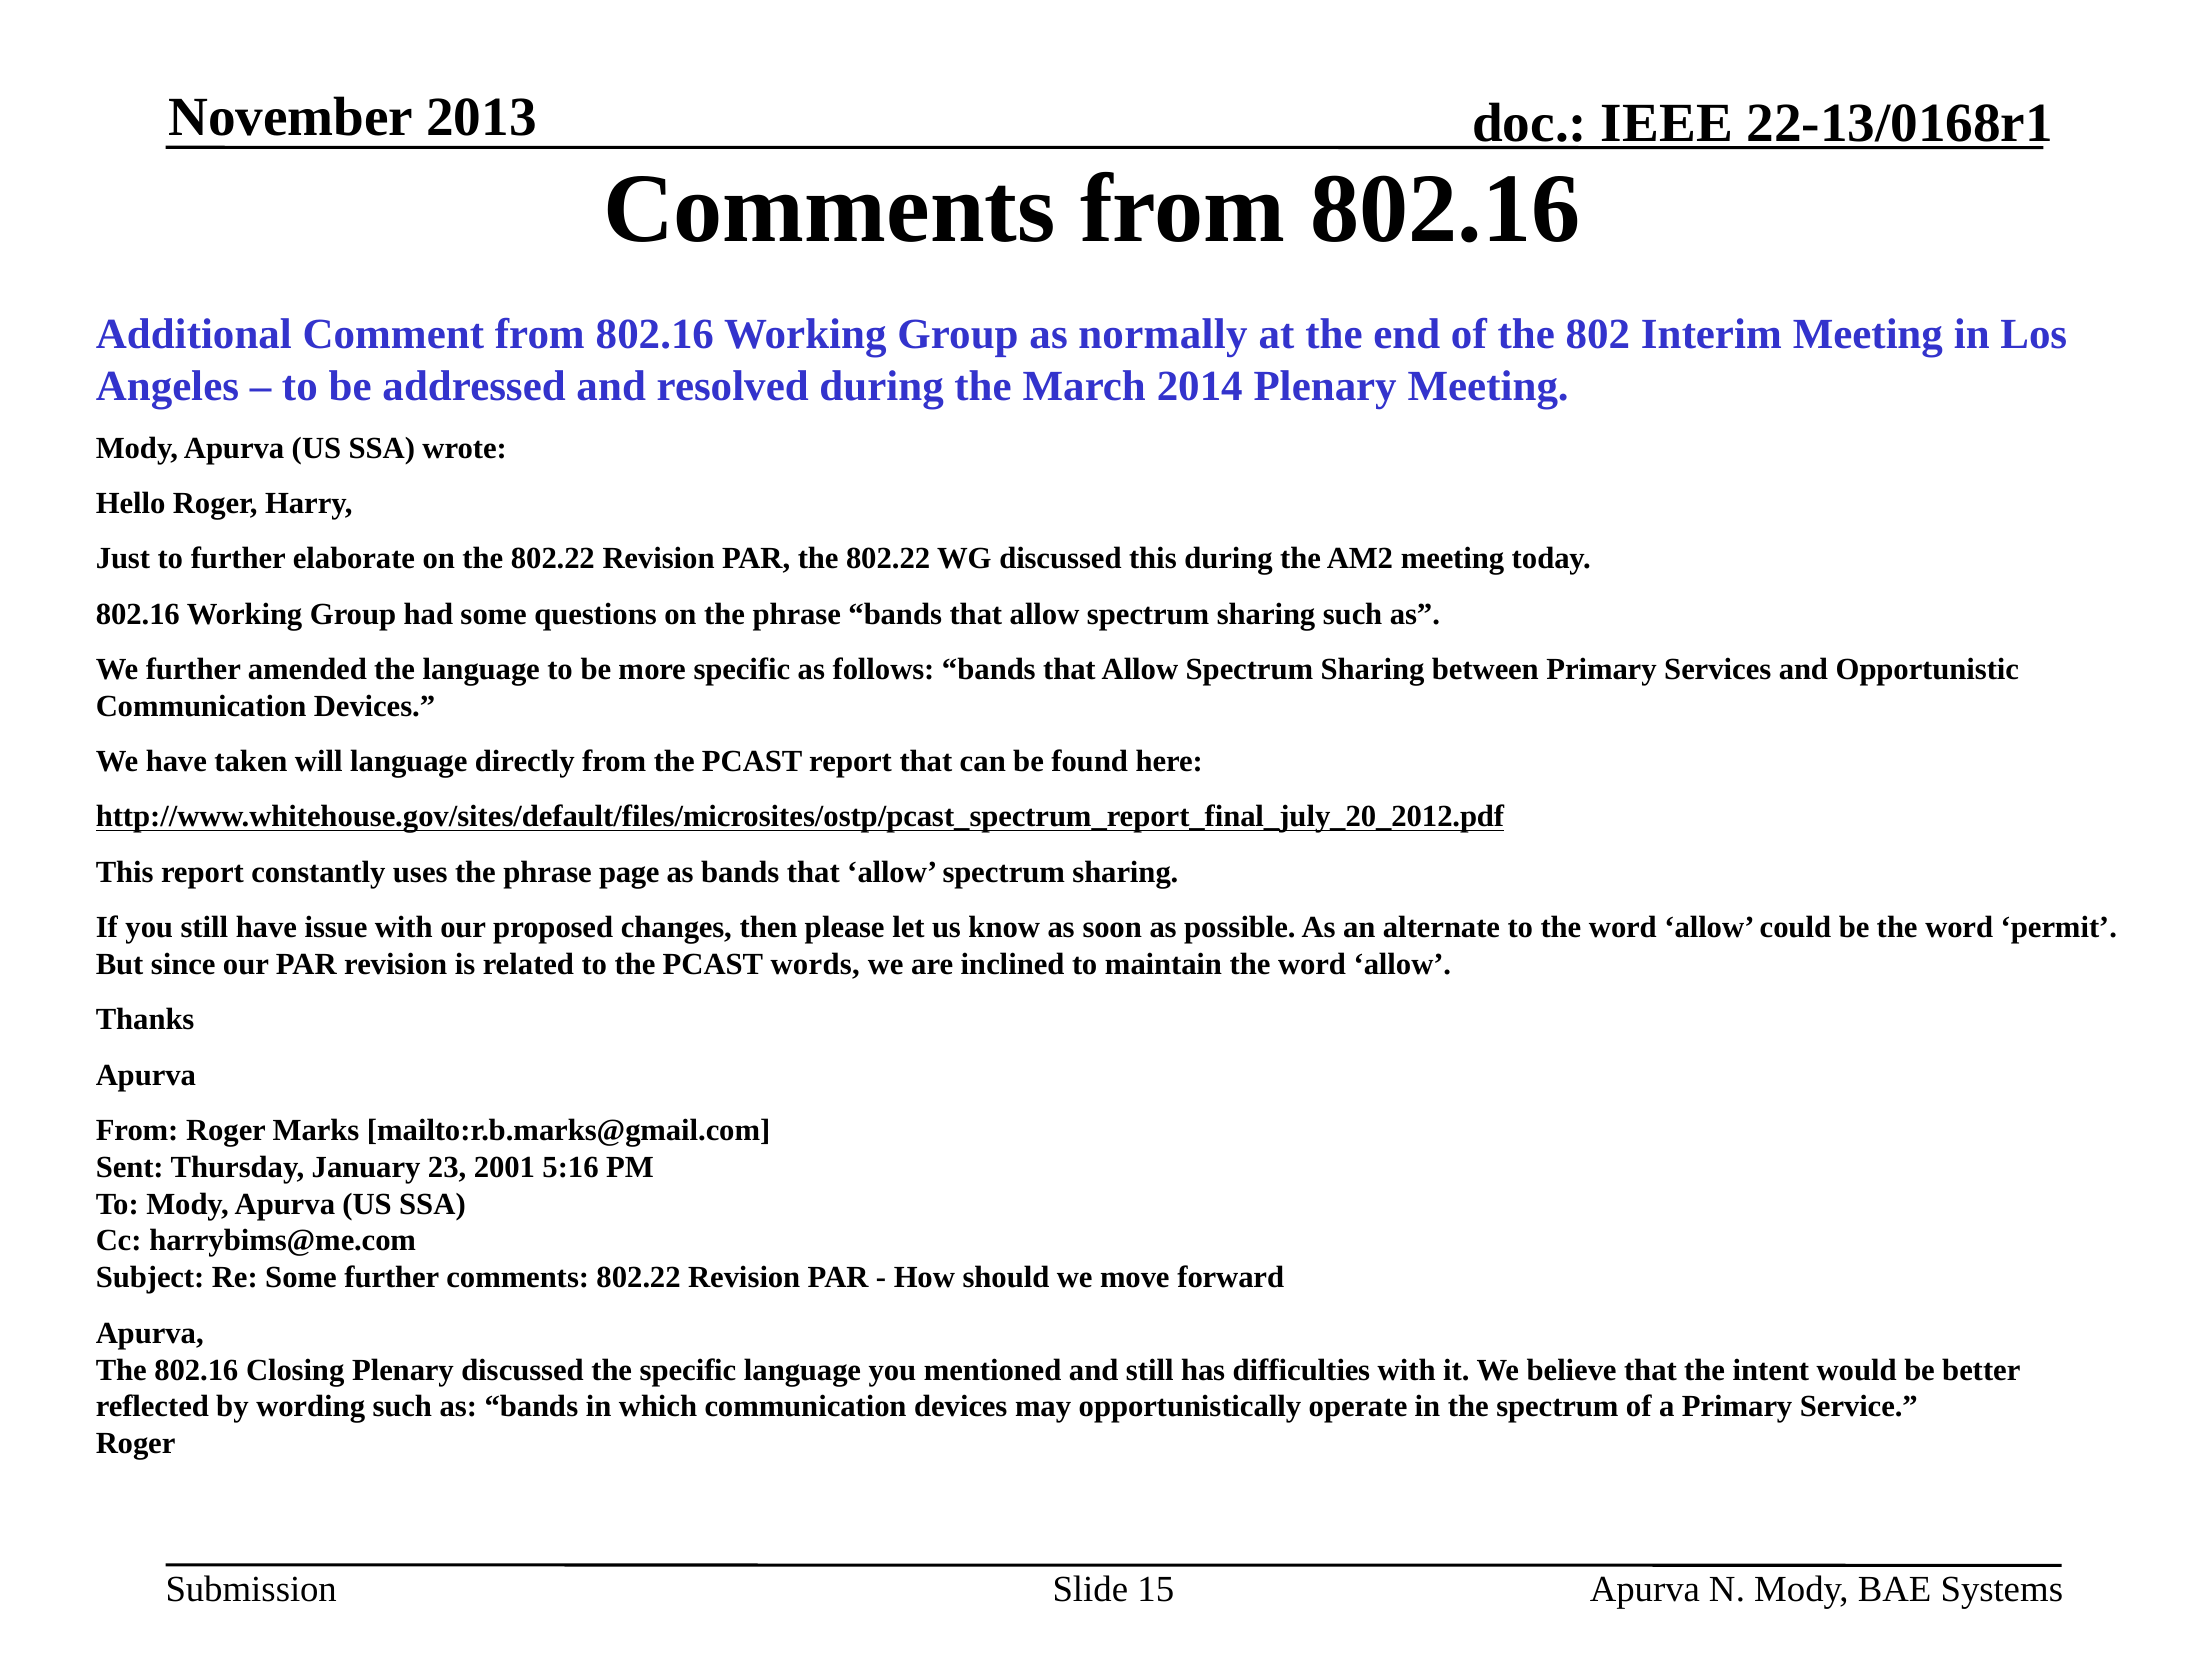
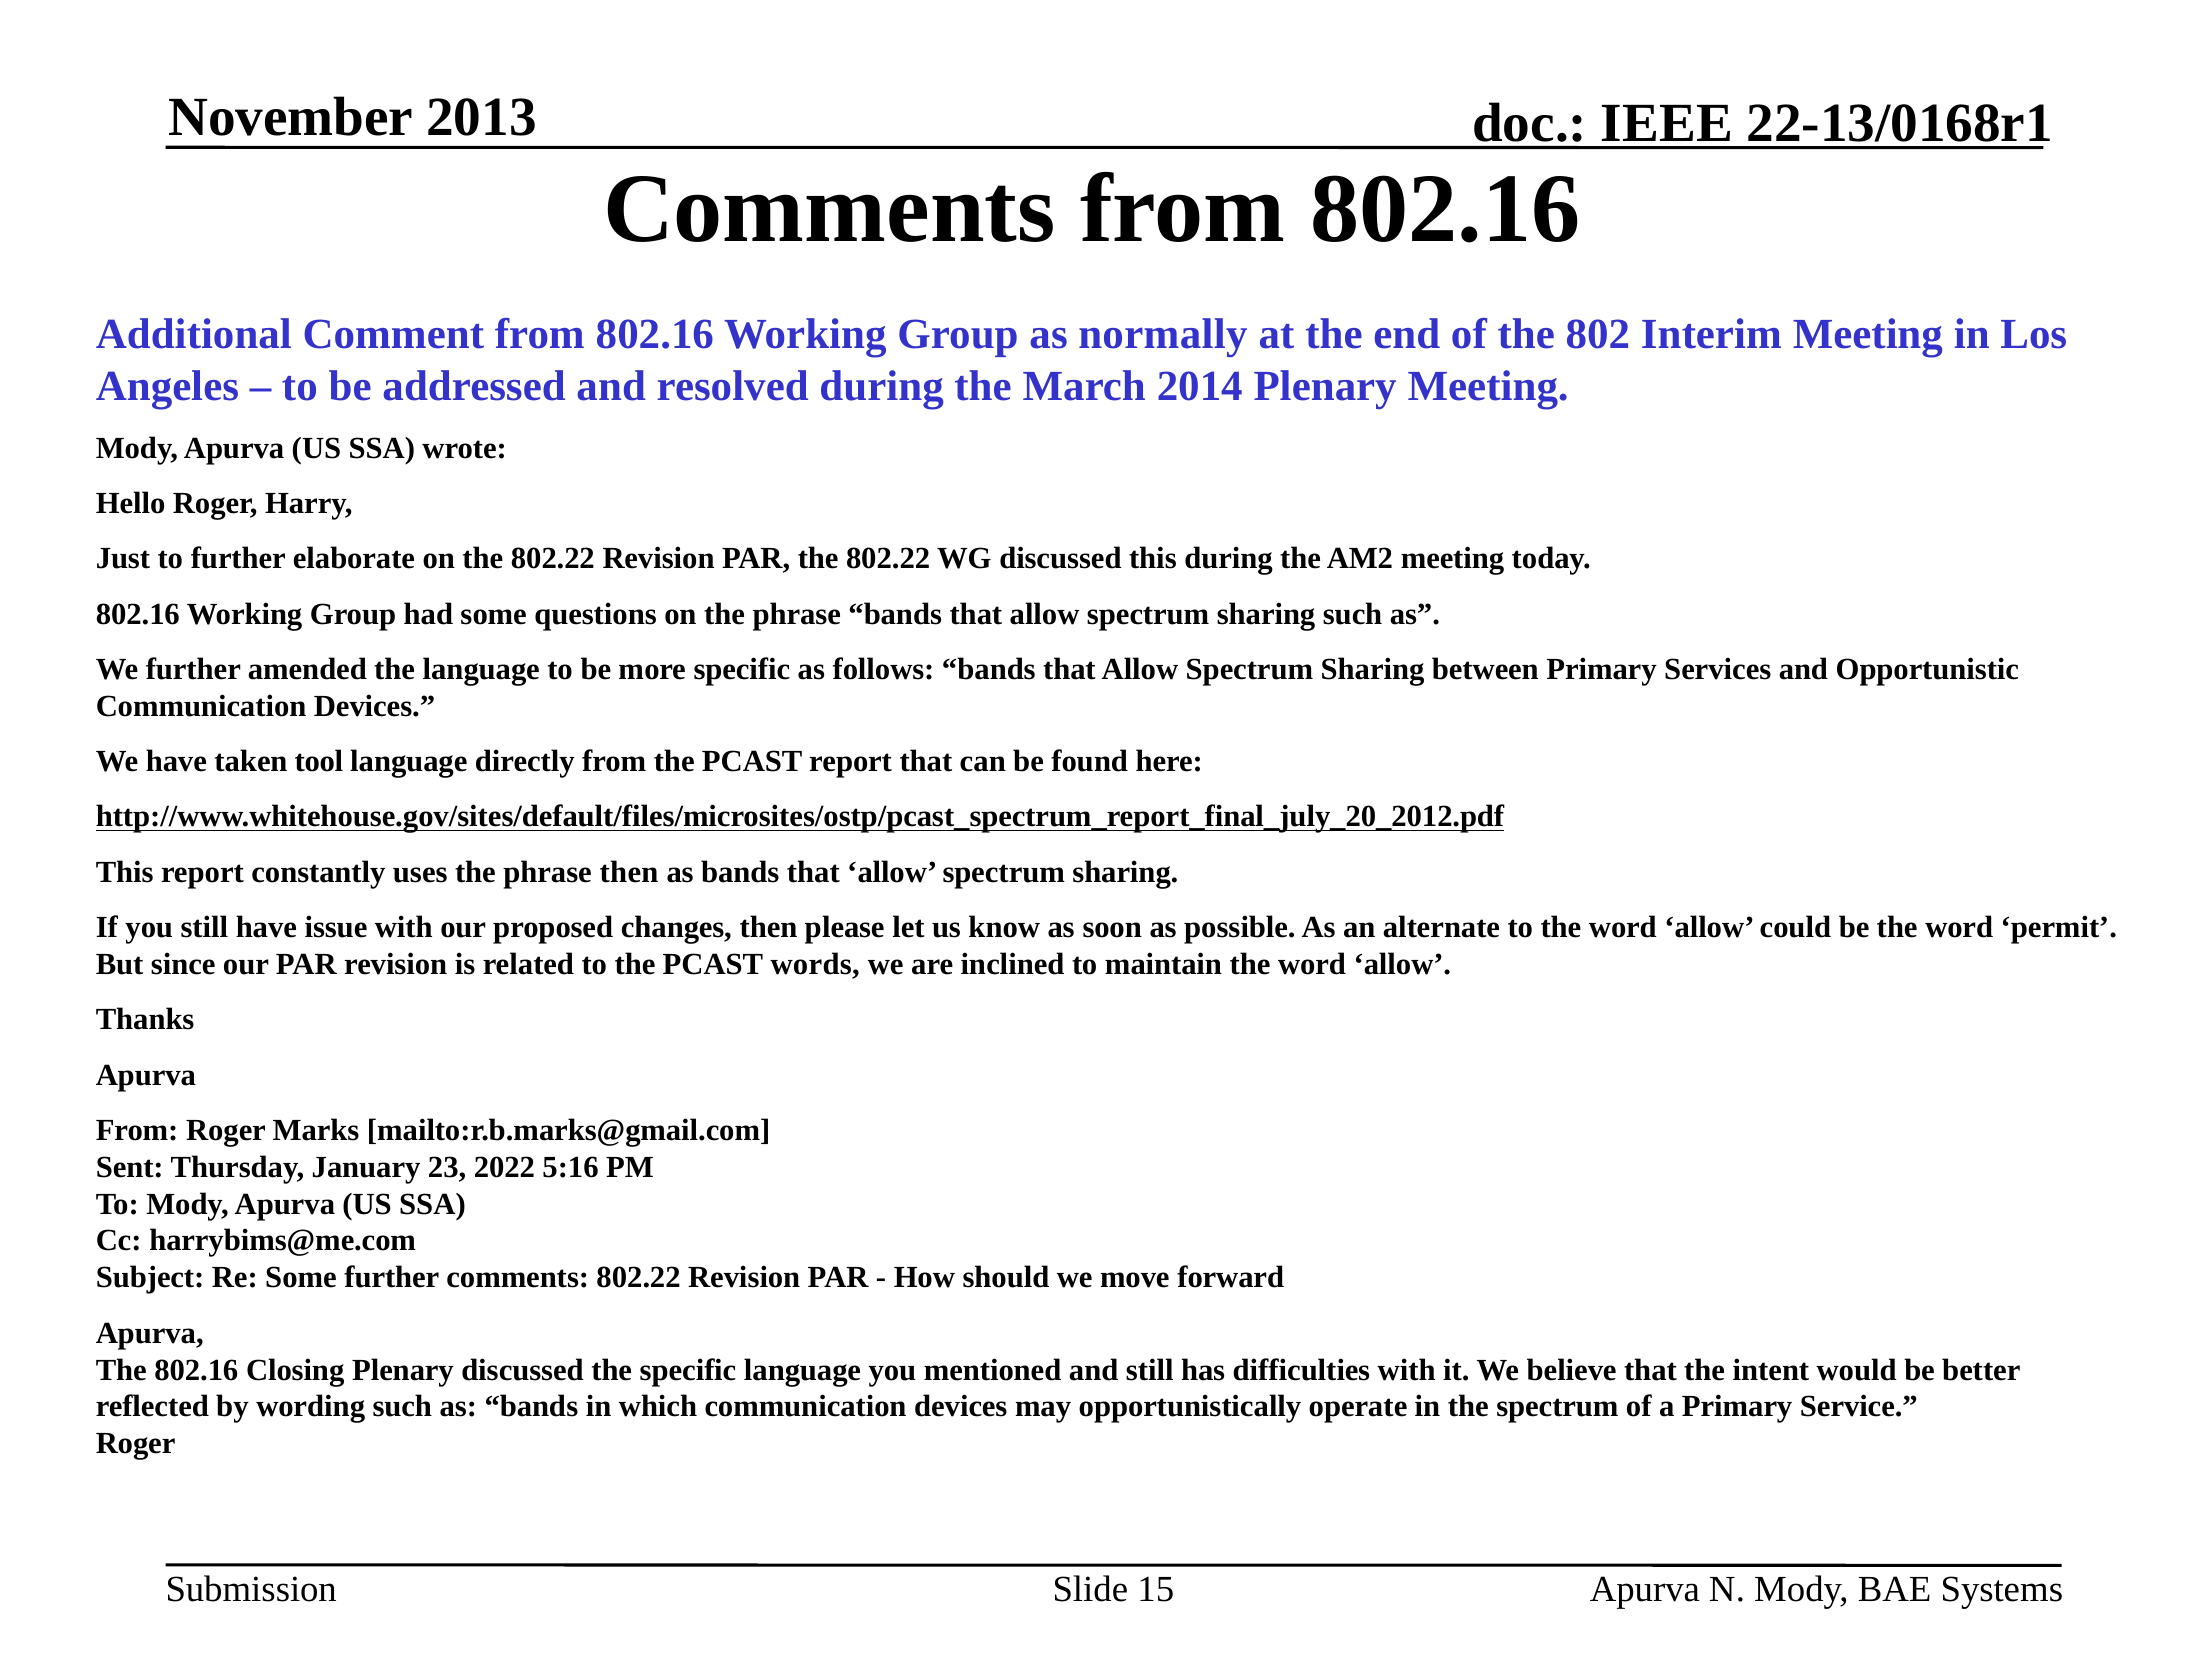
will: will -> tool
phrase page: page -> then
2001: 2001 -> 2022
